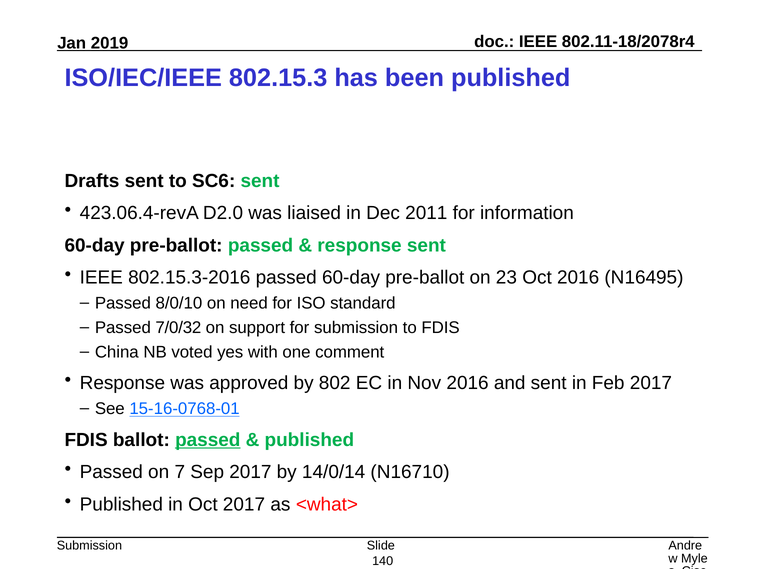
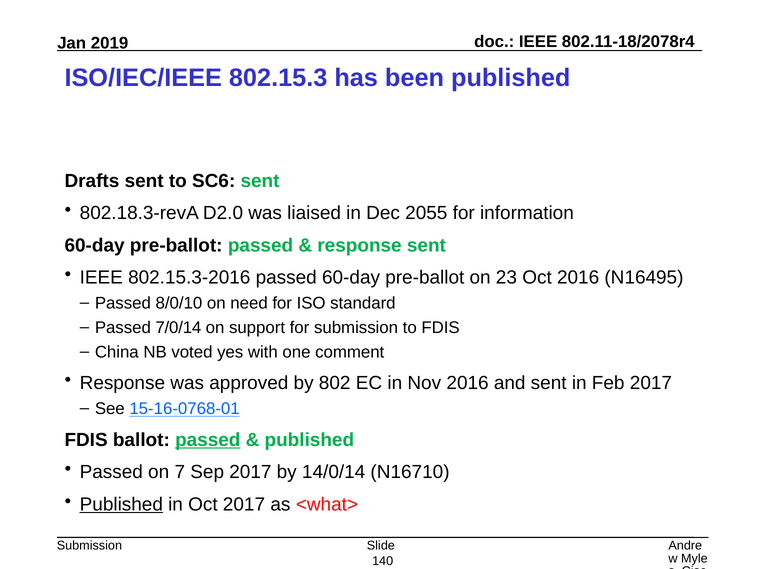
423.06.4-revA: 423.06.4-revA -> 802.18.3-revA
2011: 2011 -> 2055
7/0/32: 7/0/32 -> 7/0/14
Published at (121, 505) underline: none -> present
